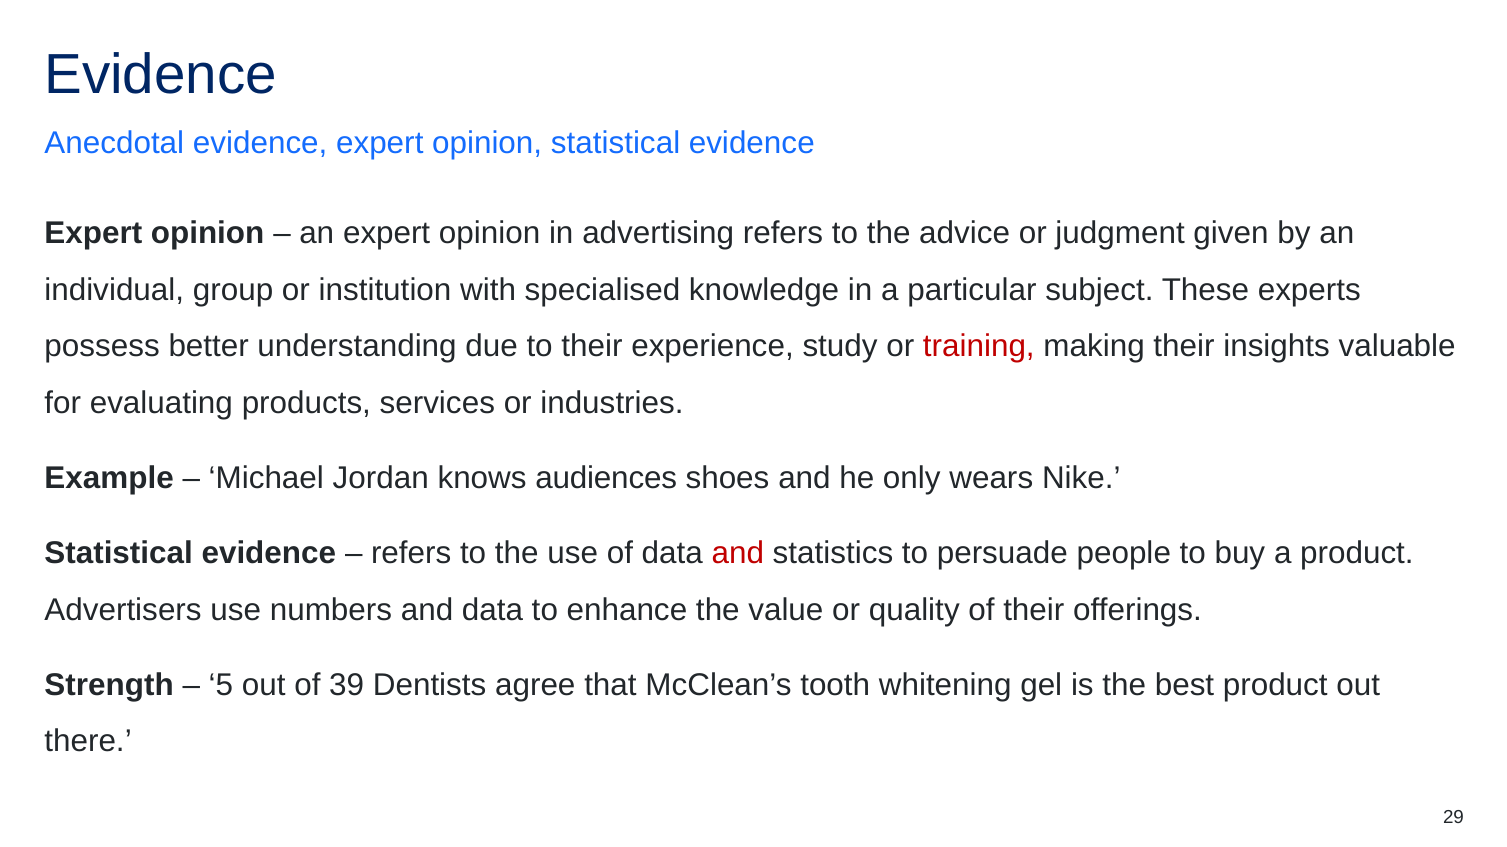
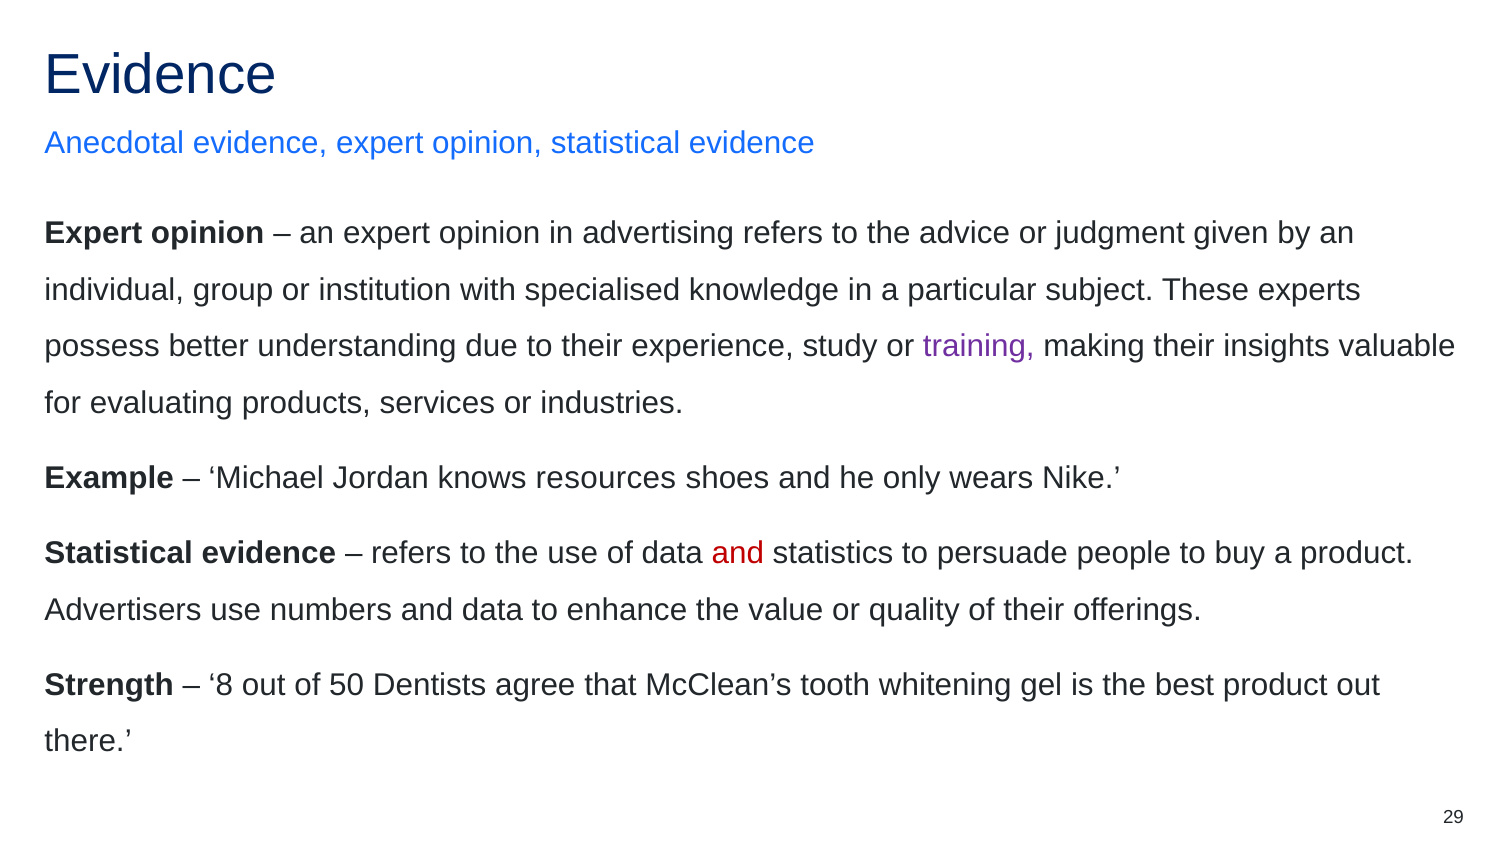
training colour: red -> purple
audiences: audiences -> resources
5: 5 -> 8
39: 39 -> 50
